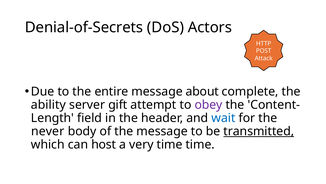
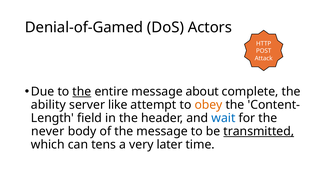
Denial-of-Secrets: Denial-of-Secrets -> Denial-of-Gamed
the at (82, 91) underline: none -> present
gift: gift -> like
obey colour: purple -> orange
host: host -> tens
very time: time -> later
